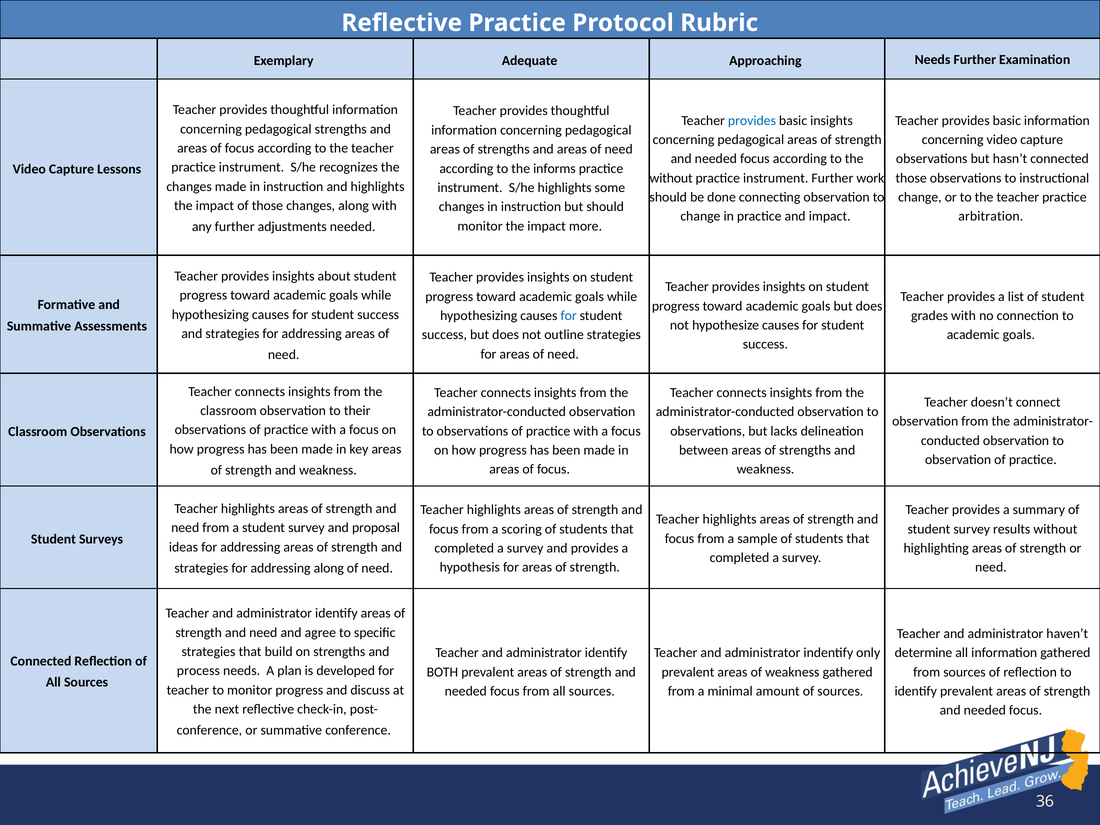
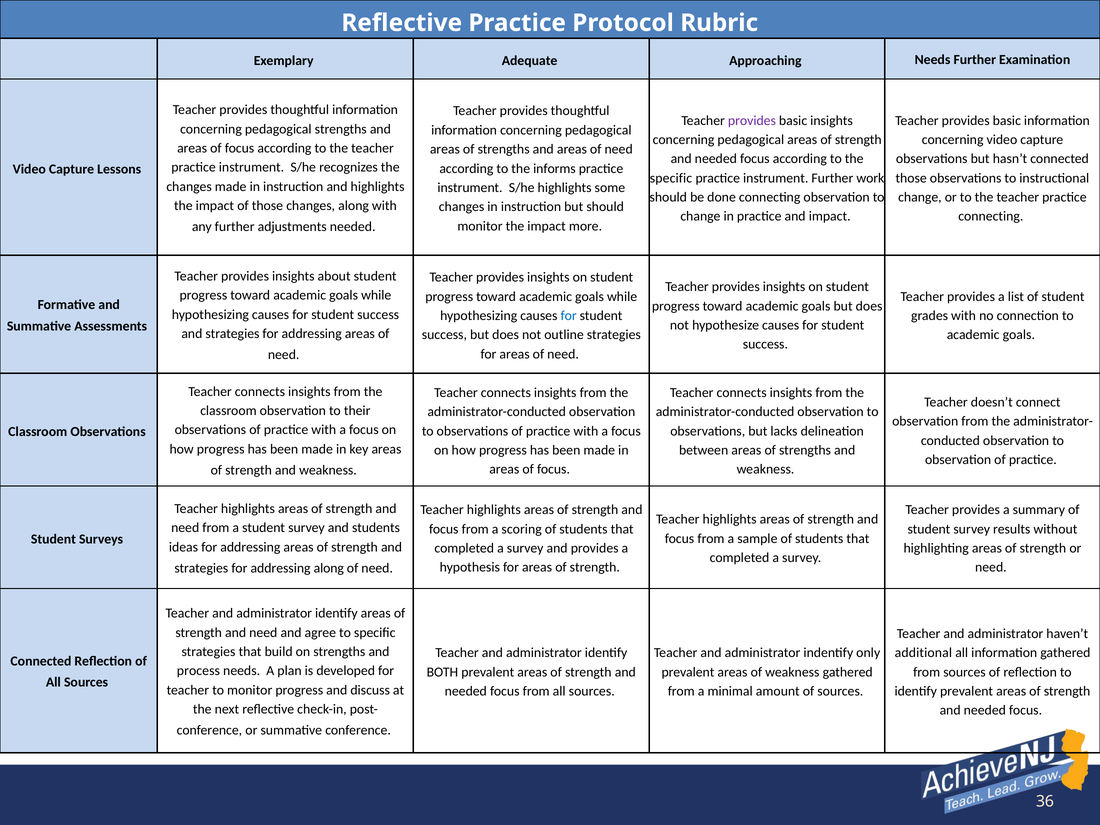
provides at (752, 121) colour: blue -> purple
without at (671, 178): without -> specific
arbitration at (991, 216): arbitration -> connecting
and proposal: proposal -> students
determine: determine -> additional
